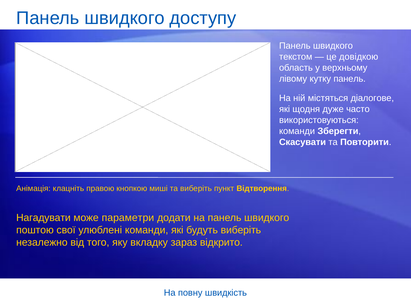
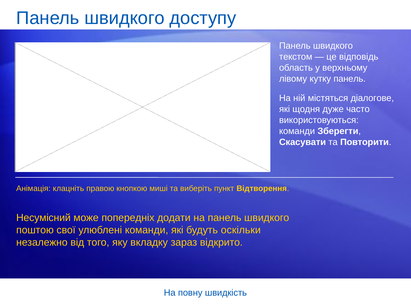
довідкою: довідкою -> відповідь
Нагадувати: Нагадувати -> Несумісний
параметри: параметри -> попередніх
будуть виберіть: виберіть -> оскільки
